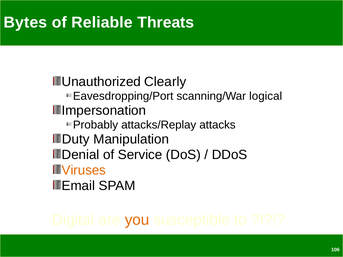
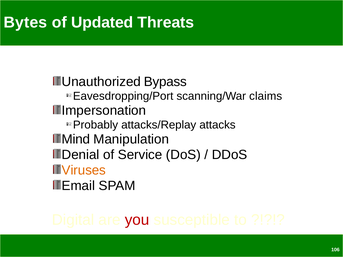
Reliable: Reliable -> Updated
Clearly: Clearly -> Bypass
logical: logical -> claims
Duty: Duty -> Mind
you colour: orange -> red
